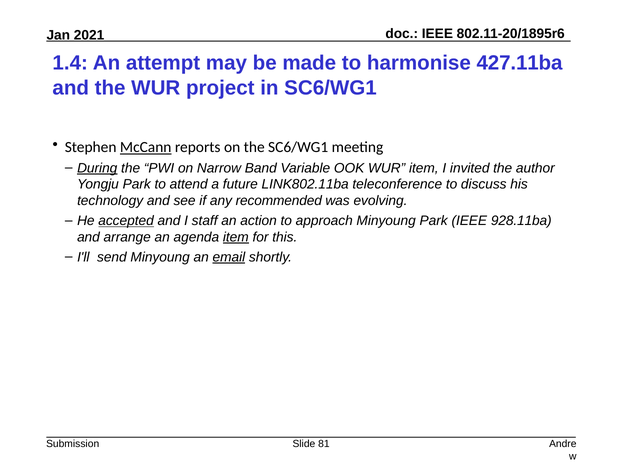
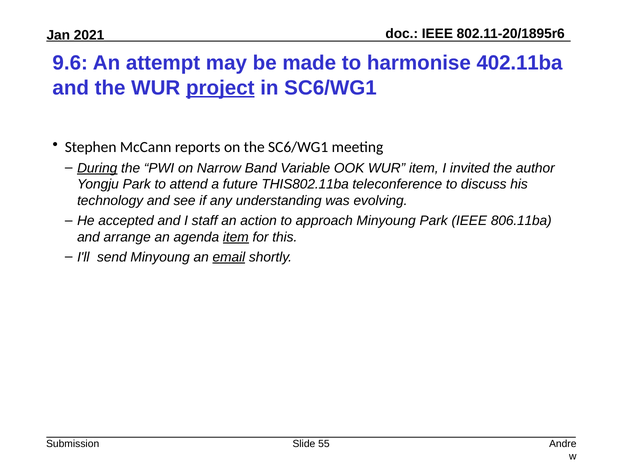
1.4: 1.4 -> 9.6
427.11ba: 427.11ba -> 402.11ba
project underline: none -> present
McCann underline: present -> none
LINK802.11ba: LINK802.11ba -> THIS802.11ba
recommended: recommended -> understanding
accepted underline: present -> none
928.11ba: 928.11ba -> 806.11ba
81: 81 -> 55
